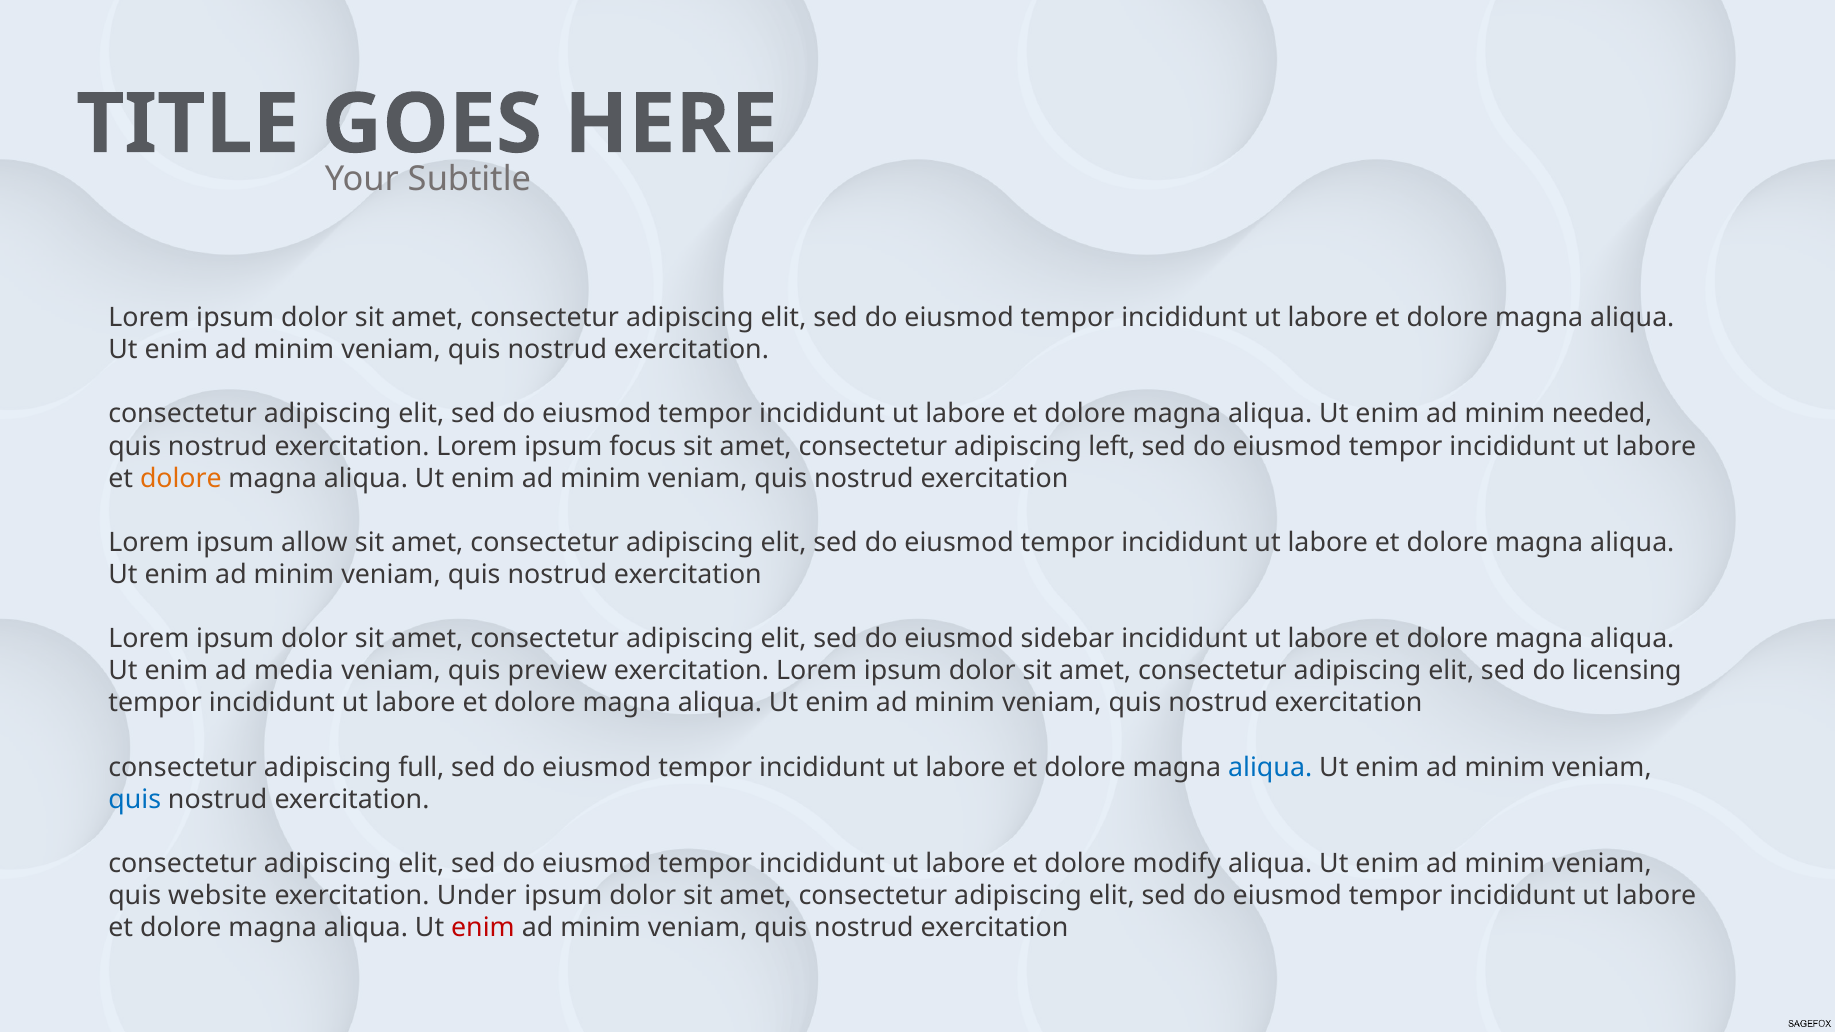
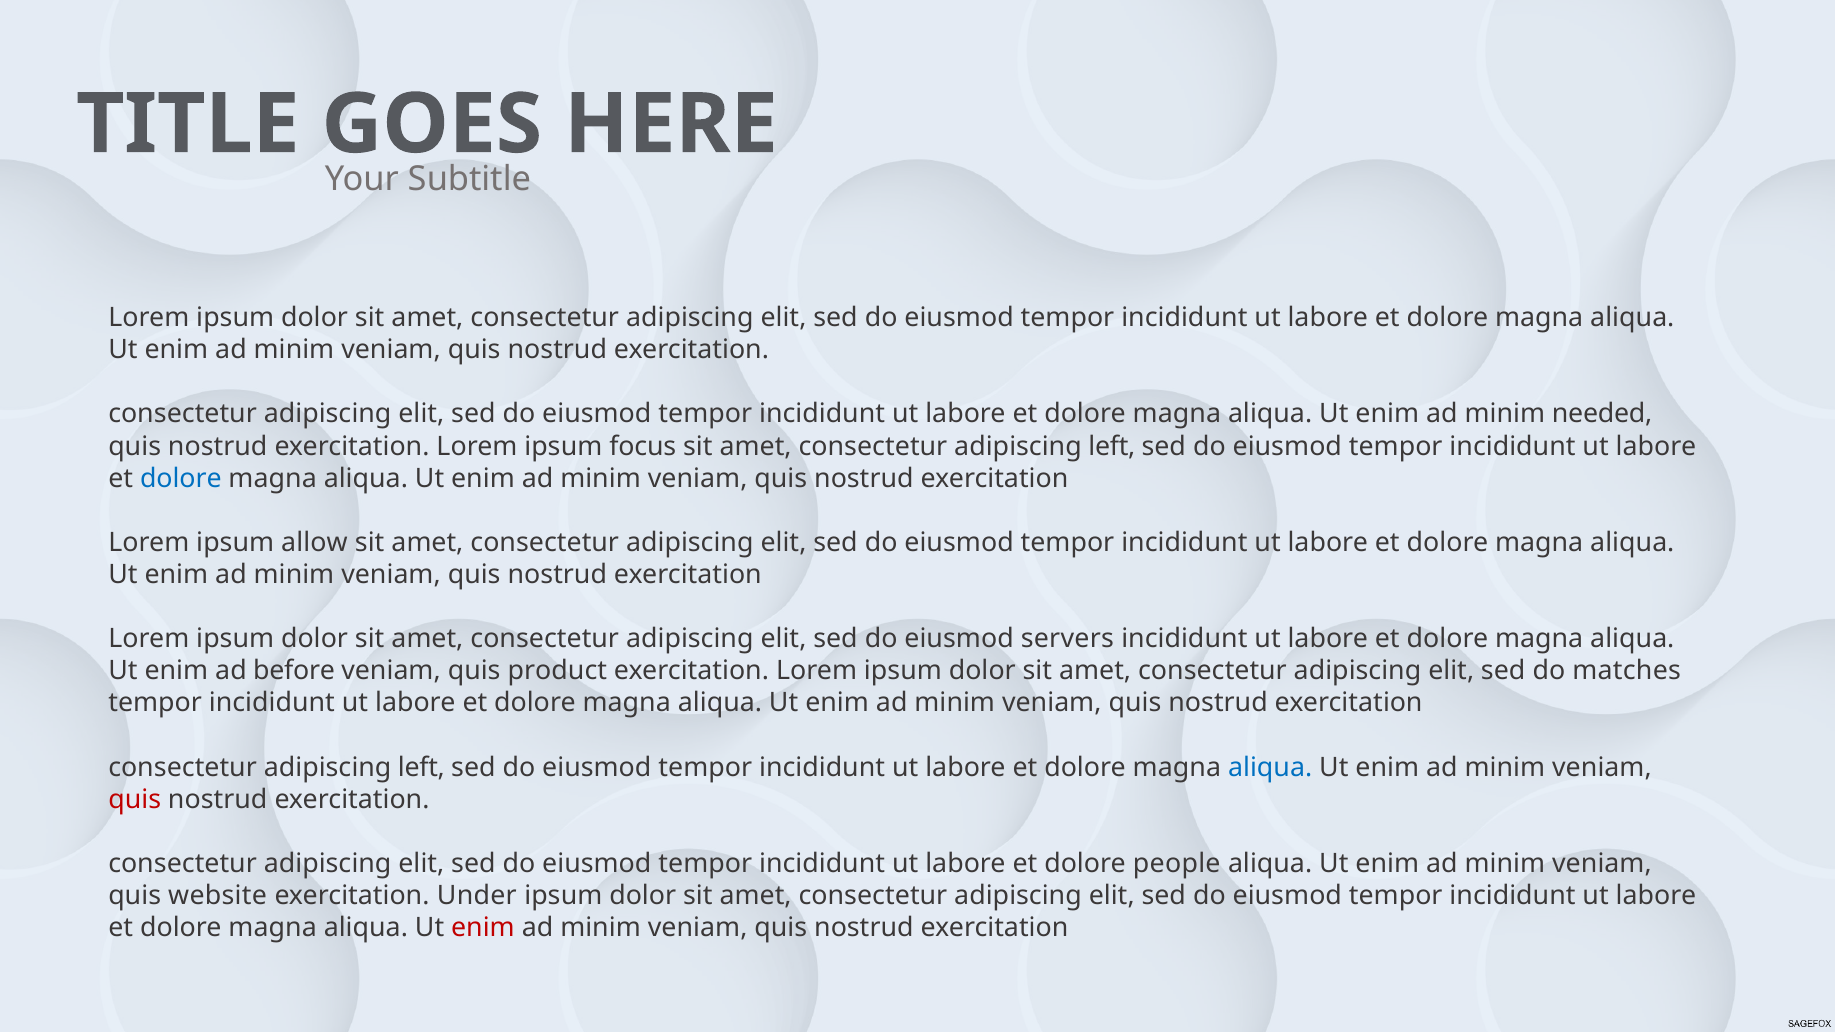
dolore at (181, 478) colour: orange -> blue
sidebar: sidebar -> servers
media: media -> before
preview: preview -> product
licensing: licensing -> matches
full at (421, 768): full -> left
quis at (135, 800) colour: blue -> red
modify: modify -> people
